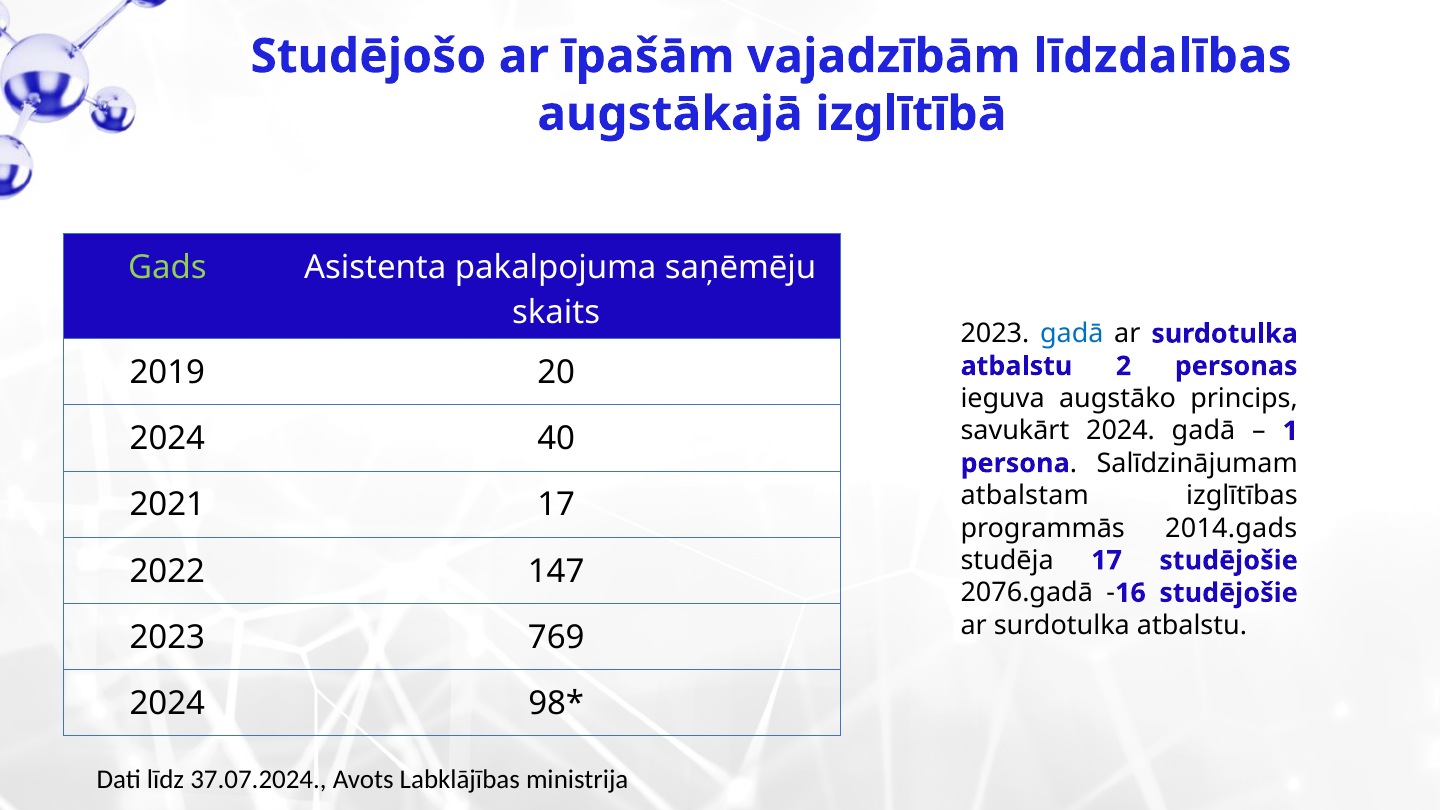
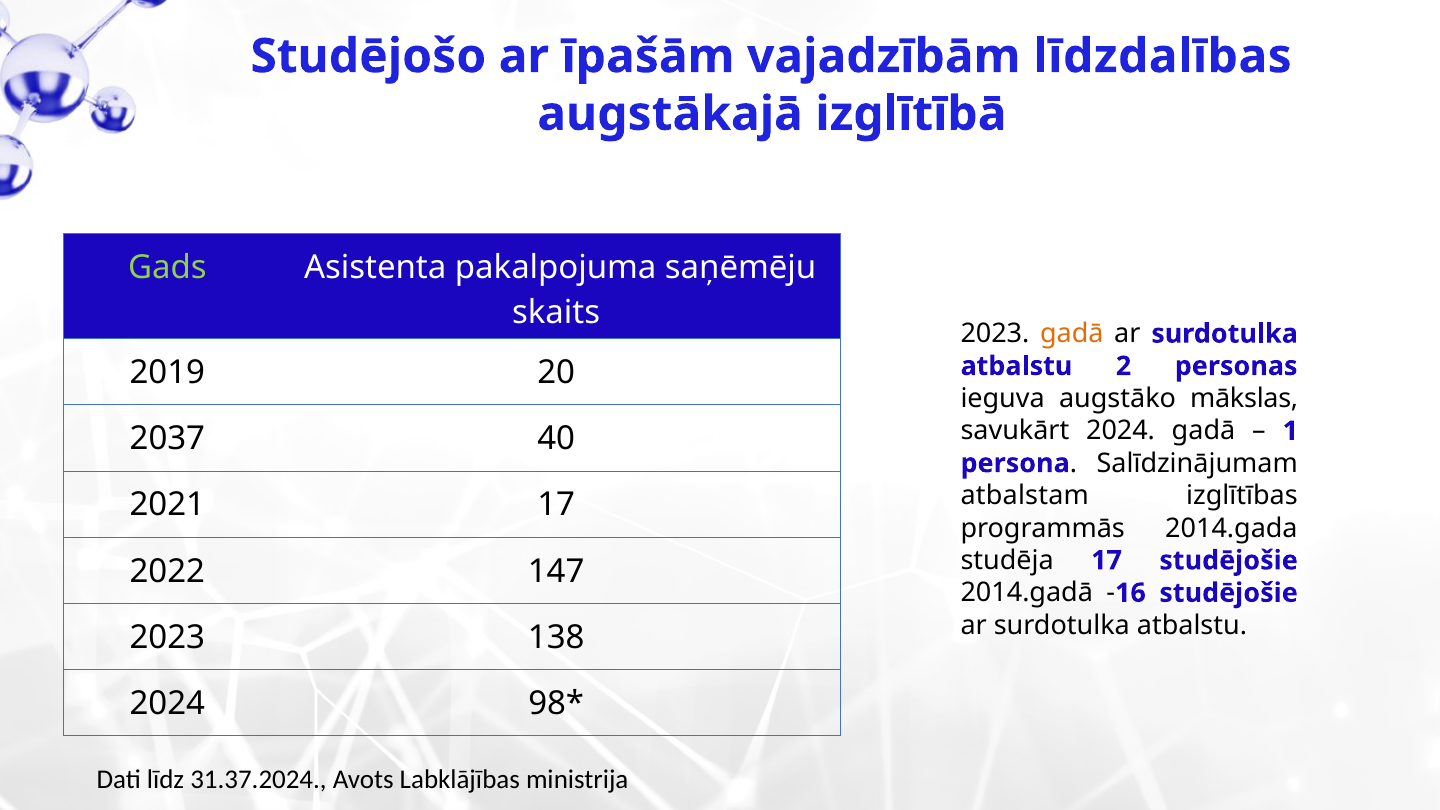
gadā at (1072, 334) colour: blue -> orange
princips: princips -> mākslas
2024 at (167, 439): 2024 -> 2037
2014.gads: 2014.gads -> 2014.gada
2076.gadā: 2076.gadā -> 2014.gadā
769: 769 -> 138
37.07.2024: 37.07.2024 -> 31.37.2024
